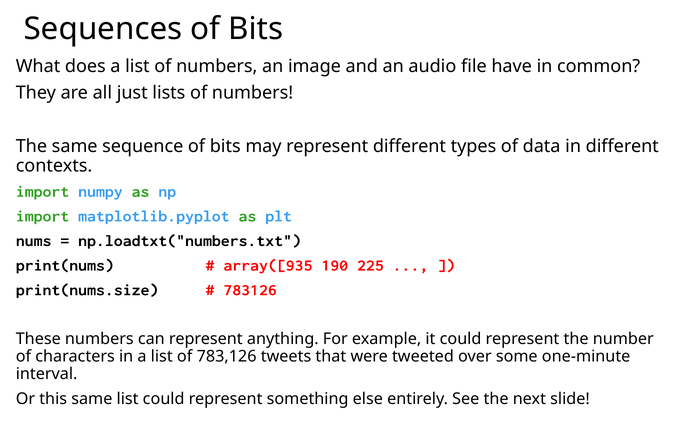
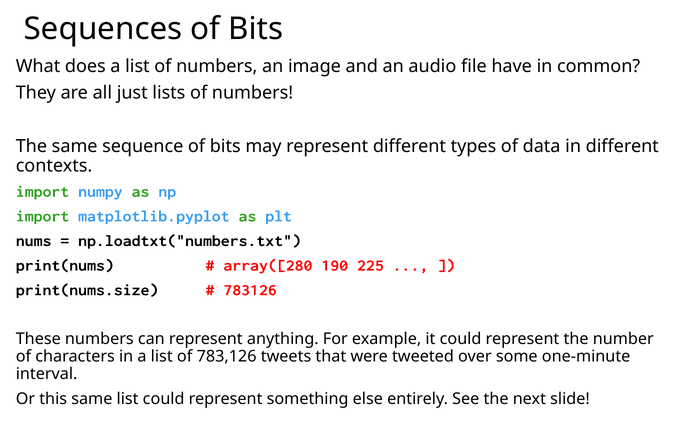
array([935: array([935 -> array([280
